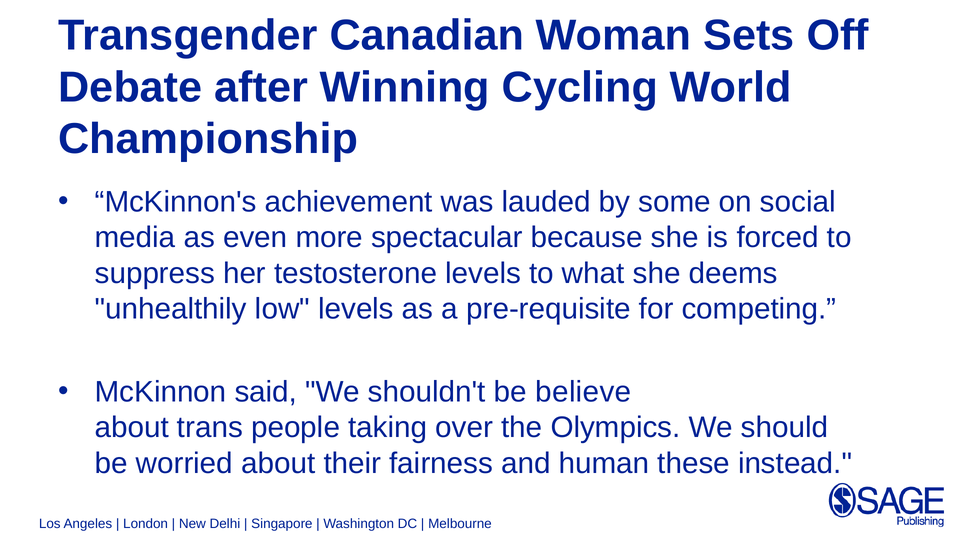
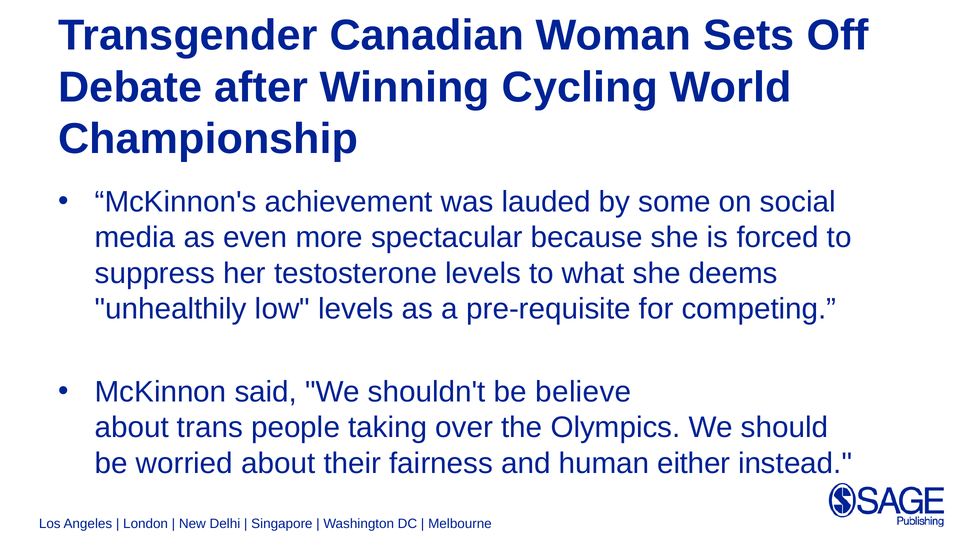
these: these -> either
